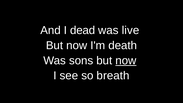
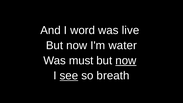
dead: dead -> word
death: death -> water
sons: sons -> must
see underline: none -> present
